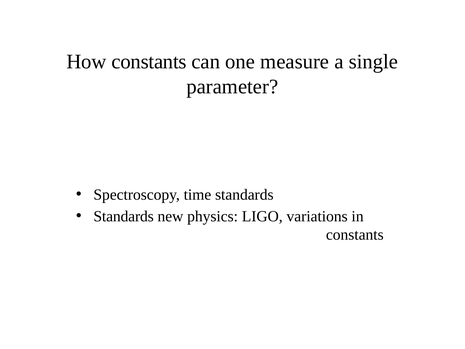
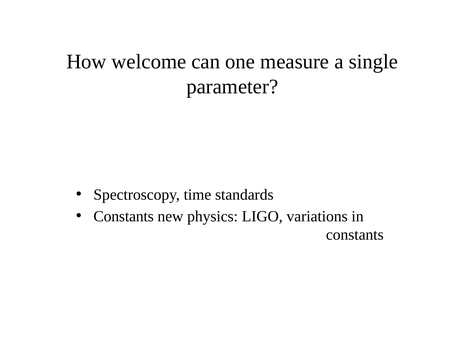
How constants: constants -> welcome
Standards at (124, 216): Standards -> Constants
